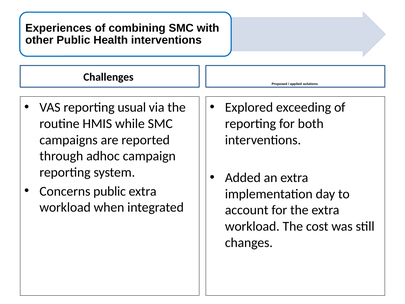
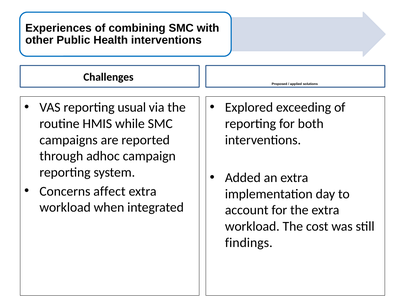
Concerns public: public -> affect
changes: changes -> findings
